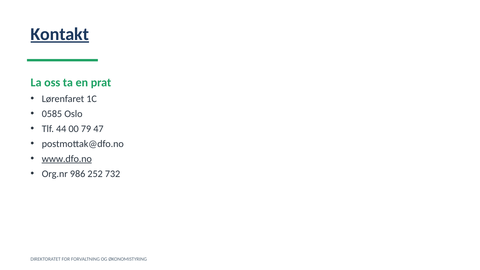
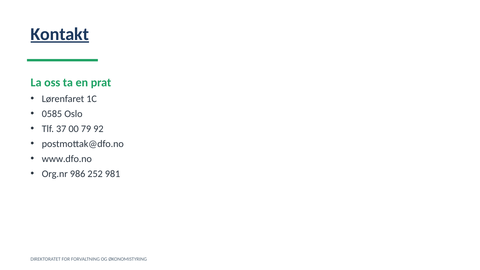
44: 44 -> 37
47: 47 -> 92
www.dfo.no underline: present -> none
732: 732 -> 981
